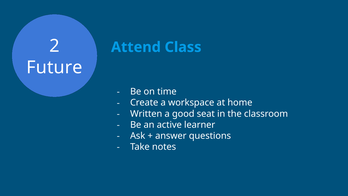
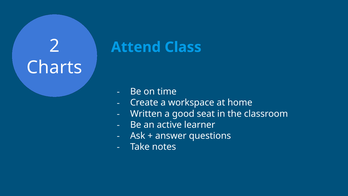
Future: Future -> Charts
